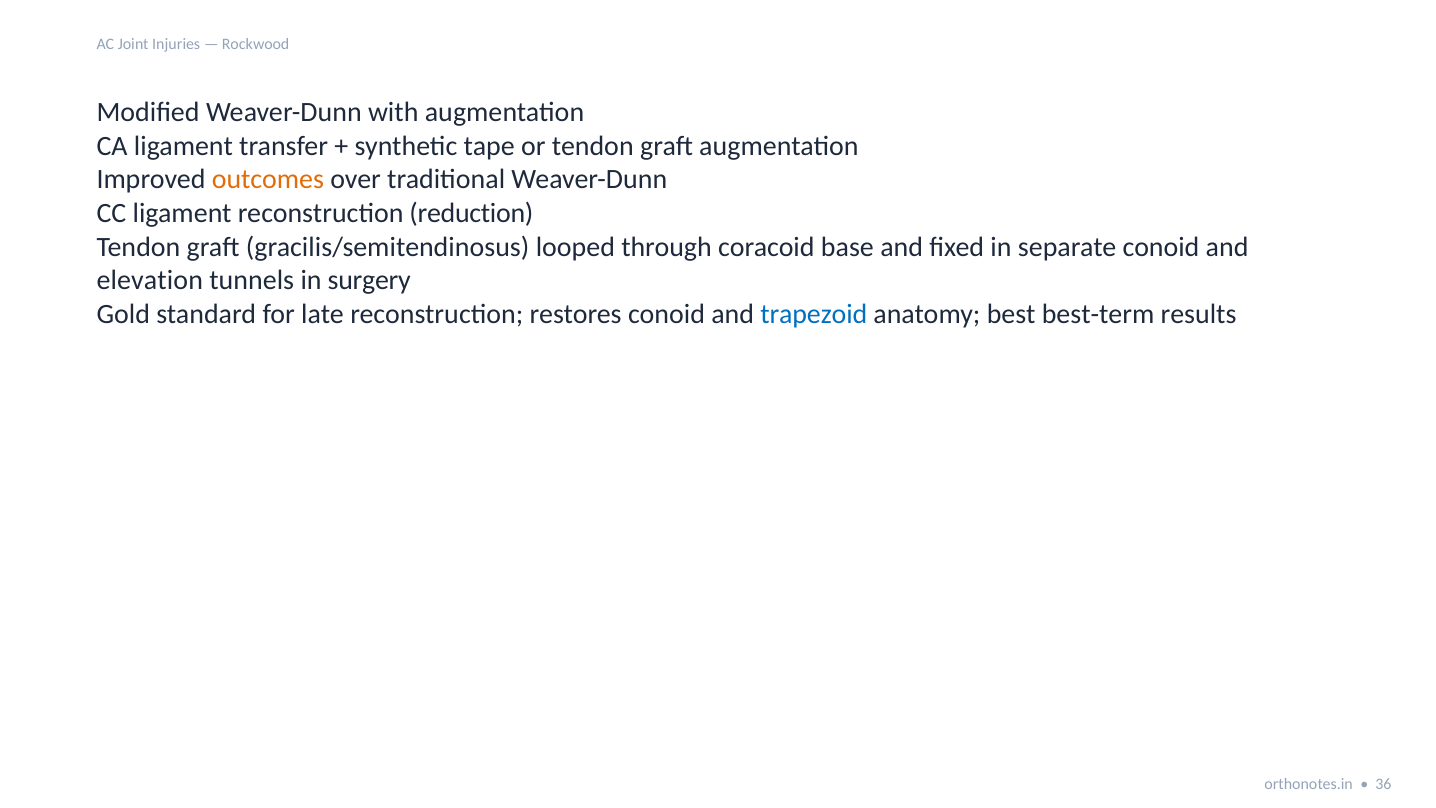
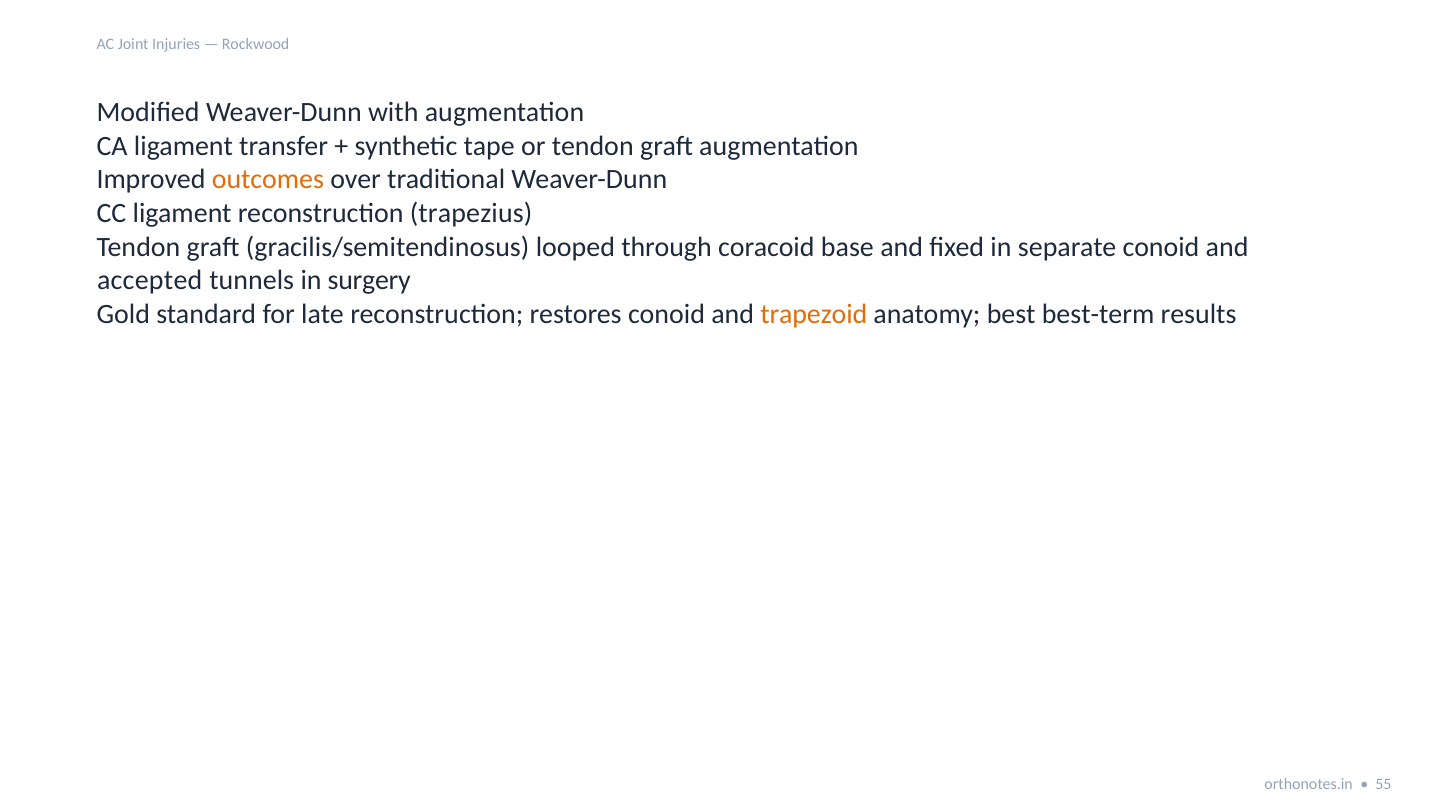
reduction: reduction -> trapezius
elevation: elevation -> accepted
trapezoid colour: blue -> orange
36: 36 -> 55
